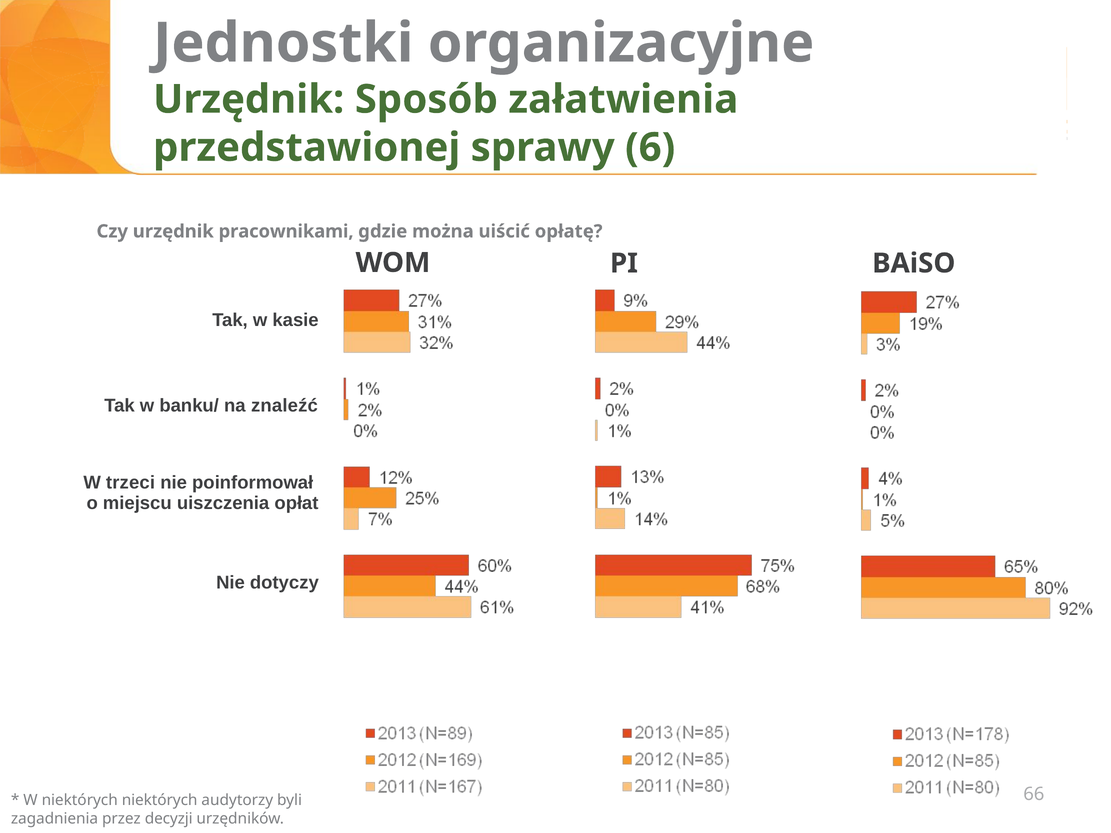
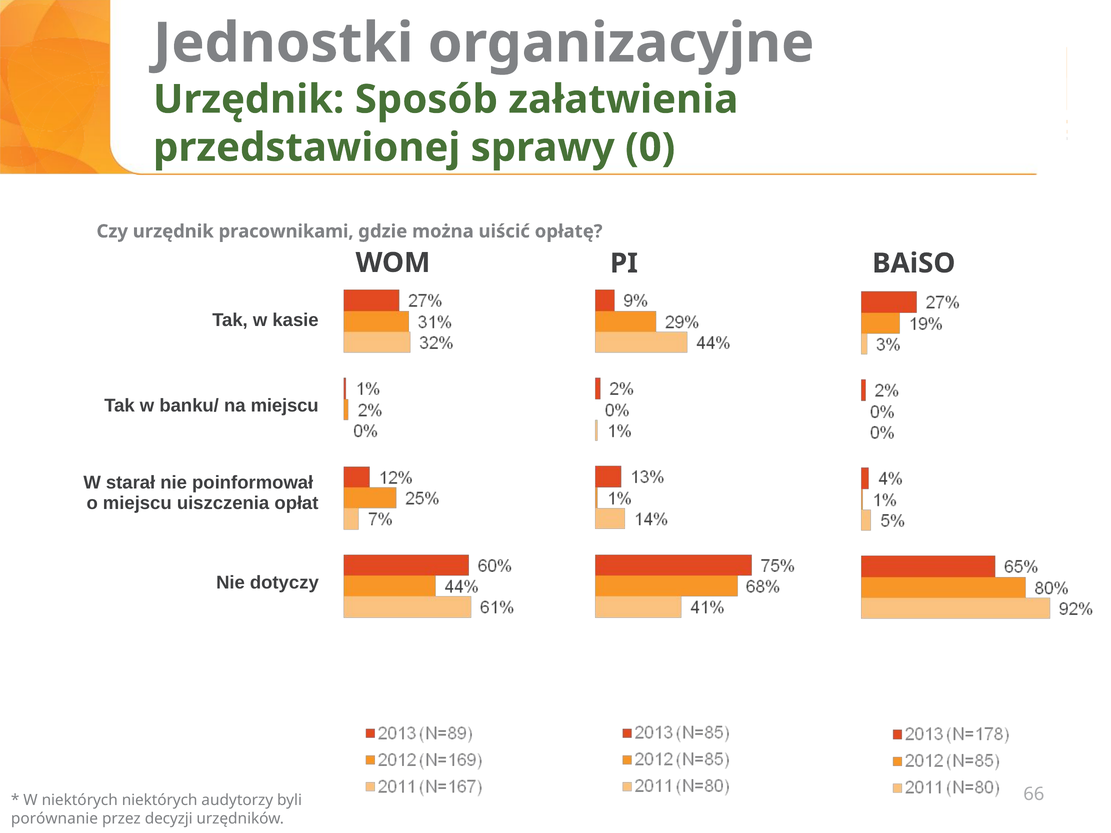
6: 6 -> 0
na znaleźć: znaleźć -> miejscu
trzeci: trzeci -> starał
zagadnienia: zagadnienia -> porównanie
